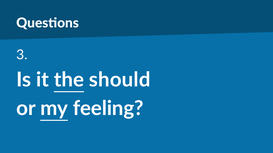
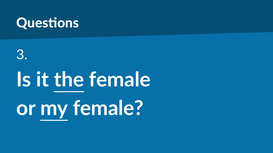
the should: should -> female
my feeling: feeling -> female
